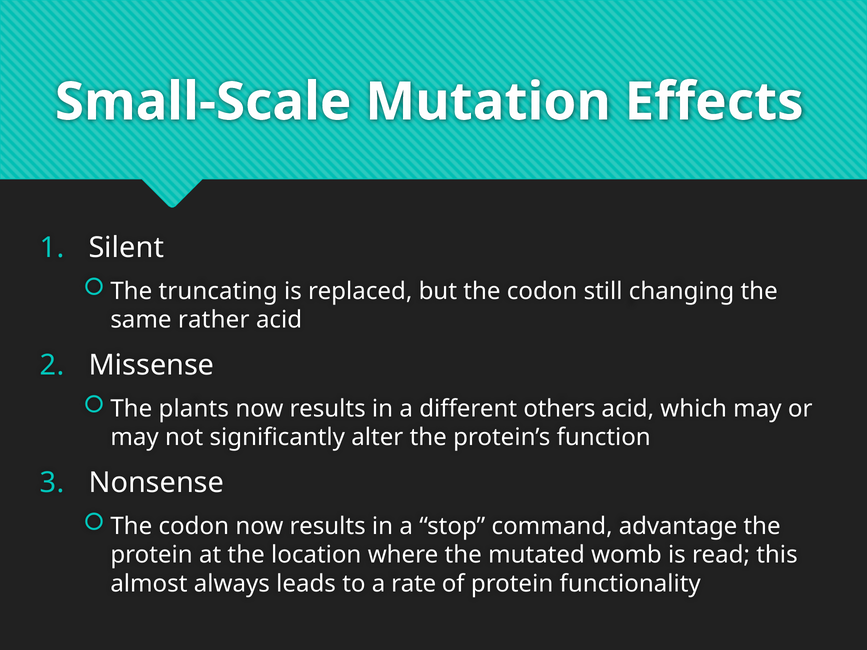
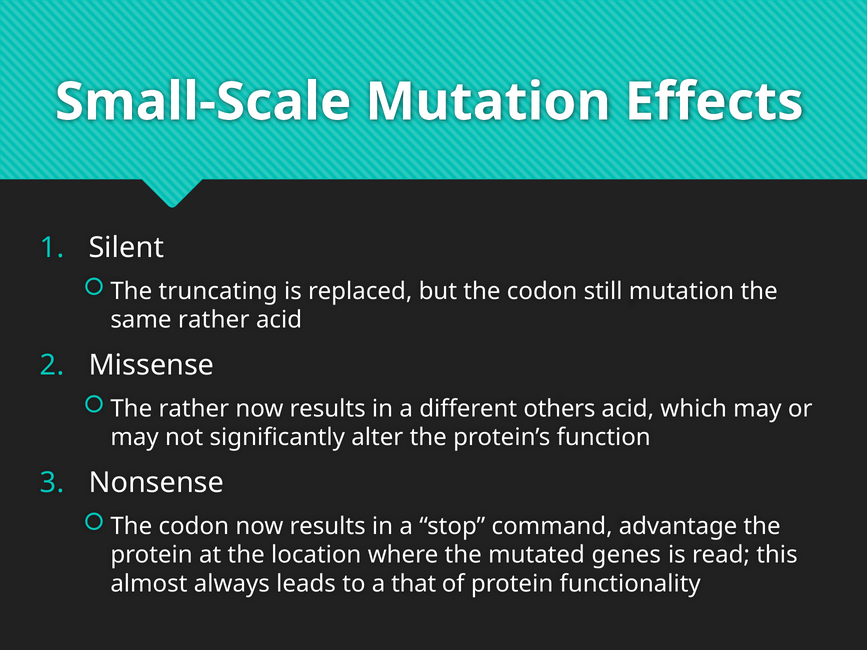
still changing: changing -> mutation
The plants: plants -> rather
womb: womb -> genes
rate: rate -> that
